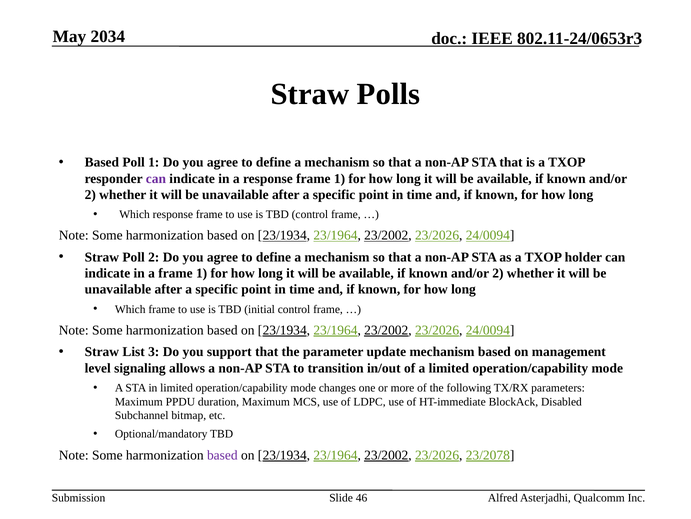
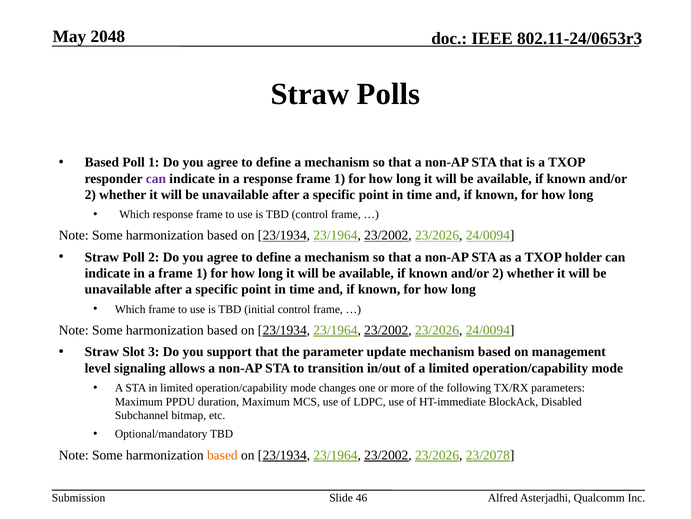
2034: 2034 -> 2048
List: List -> Slot
based at (222, 454) colour: purple -> orange
